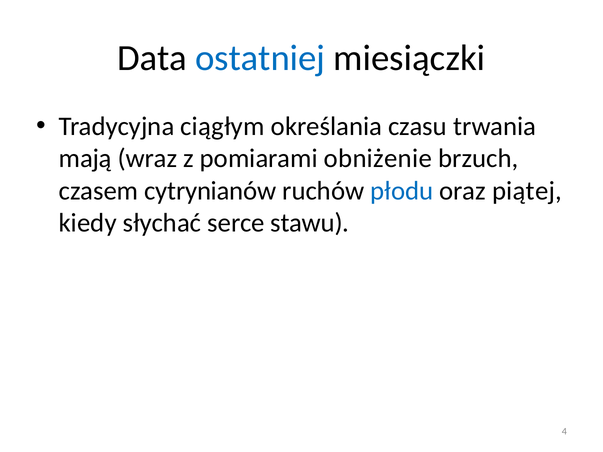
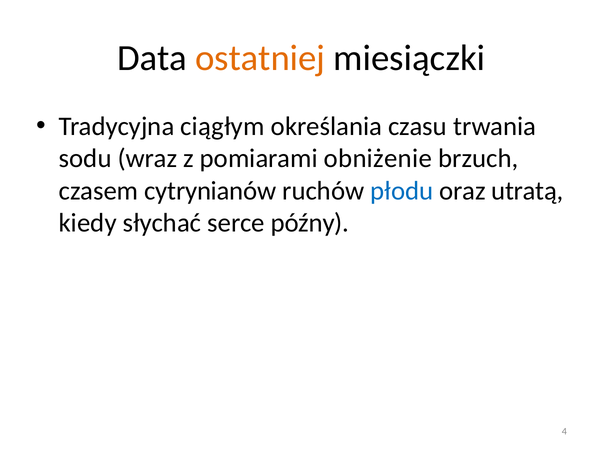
ostatniej colour: blue -> orange
mają: mają -> sodu
piątej: piątej -> utratą
stawu: stawu -> późny
